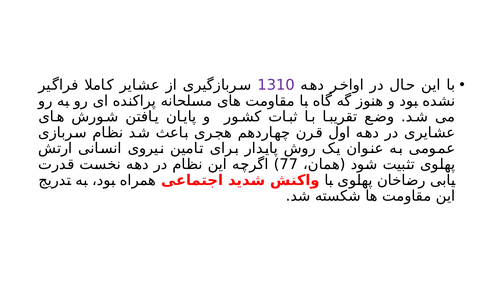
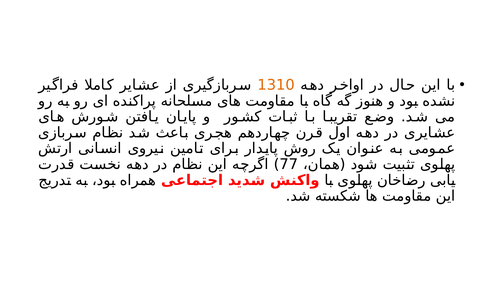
1310 colour: purple -> orange
